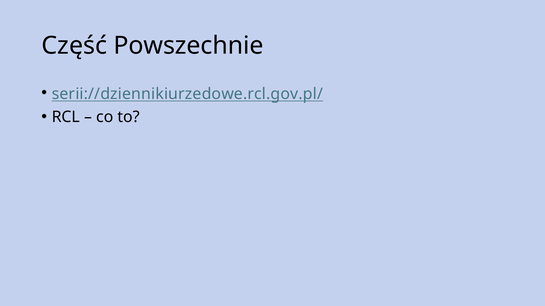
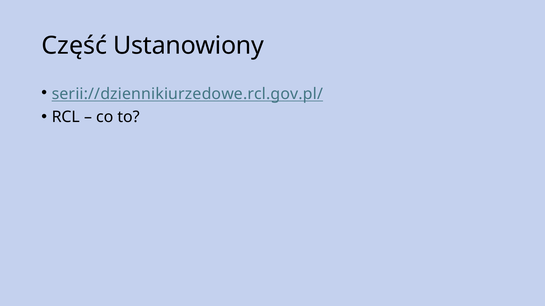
Powszechnie: Powszechnie -> Ustanowiony
